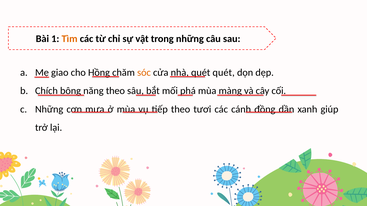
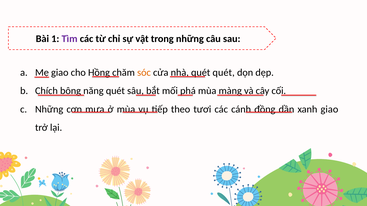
Tìm colour: orange -> purple
năng theo: theo -> quét
xanh giúp: giúp -> giao
